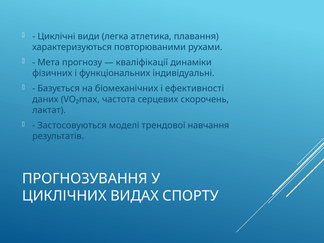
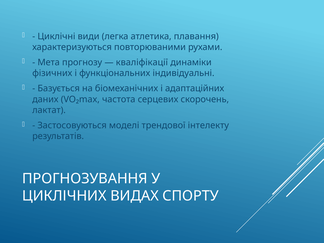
ефективності: ефективності -> адаптаційних
навчання: навчання -> інтелекту
